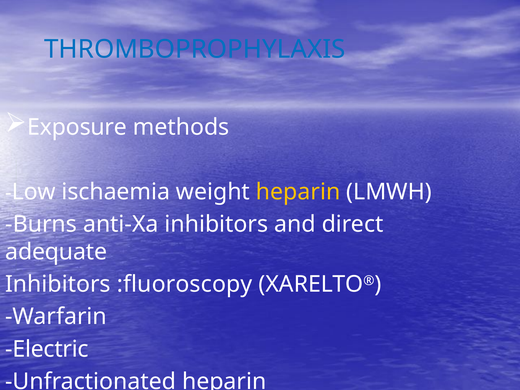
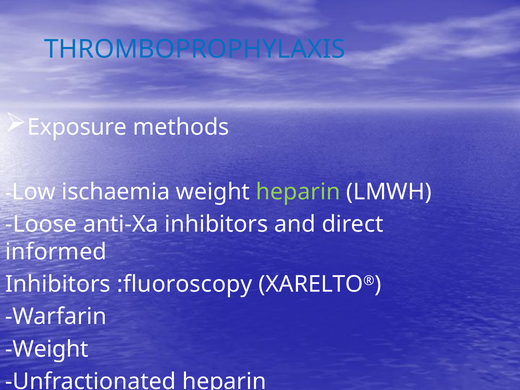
heparin at (298, 192) colour: yellow -> light green
Burns: Burns -> Loose
adequate: adequate -> informed
Electric at (47, 349): Electric -> Weight
